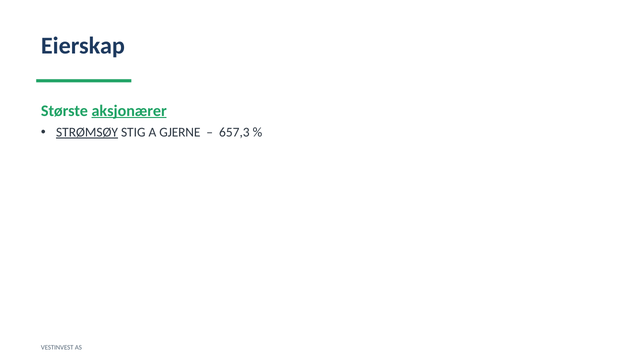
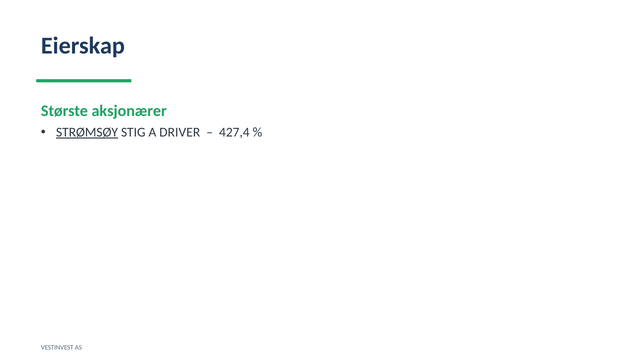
aksjonærer underline: present -> none
GJERNE: GJERNE -> DRIVER
657,3: 657,3 -> 427,4
